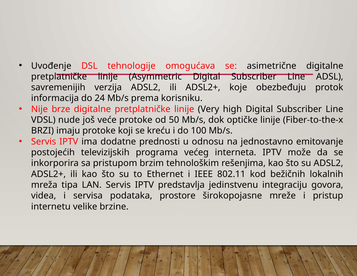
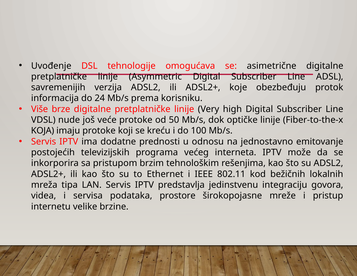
Nije: Nije -> Više
BRZI: BRZI -> KOJA
